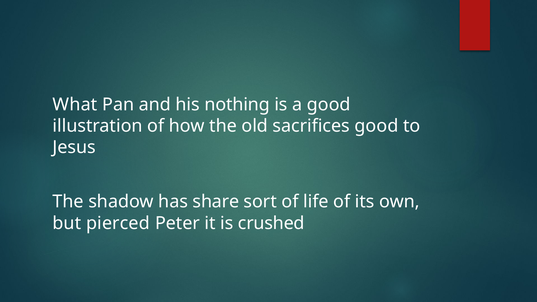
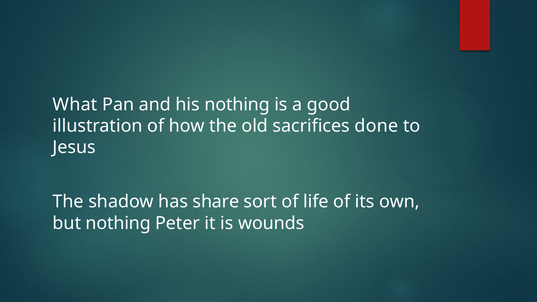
sacrifices good: good -> done
but pierced: pierced -> nothing
crushed: crushed -> wounds
